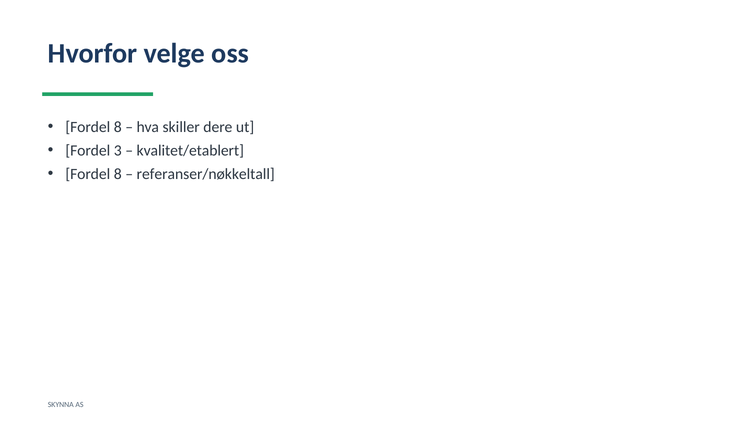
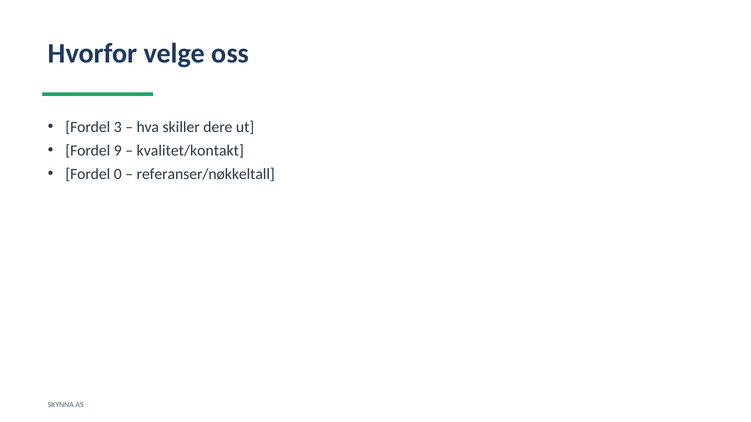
8 at (118, 127): 8 -> 3
3: 3 -> 9
kvalitet/etablert: kvalitet/etablert -> kvalitet/kontakt
8 at (118, 174): 8 -> 0
